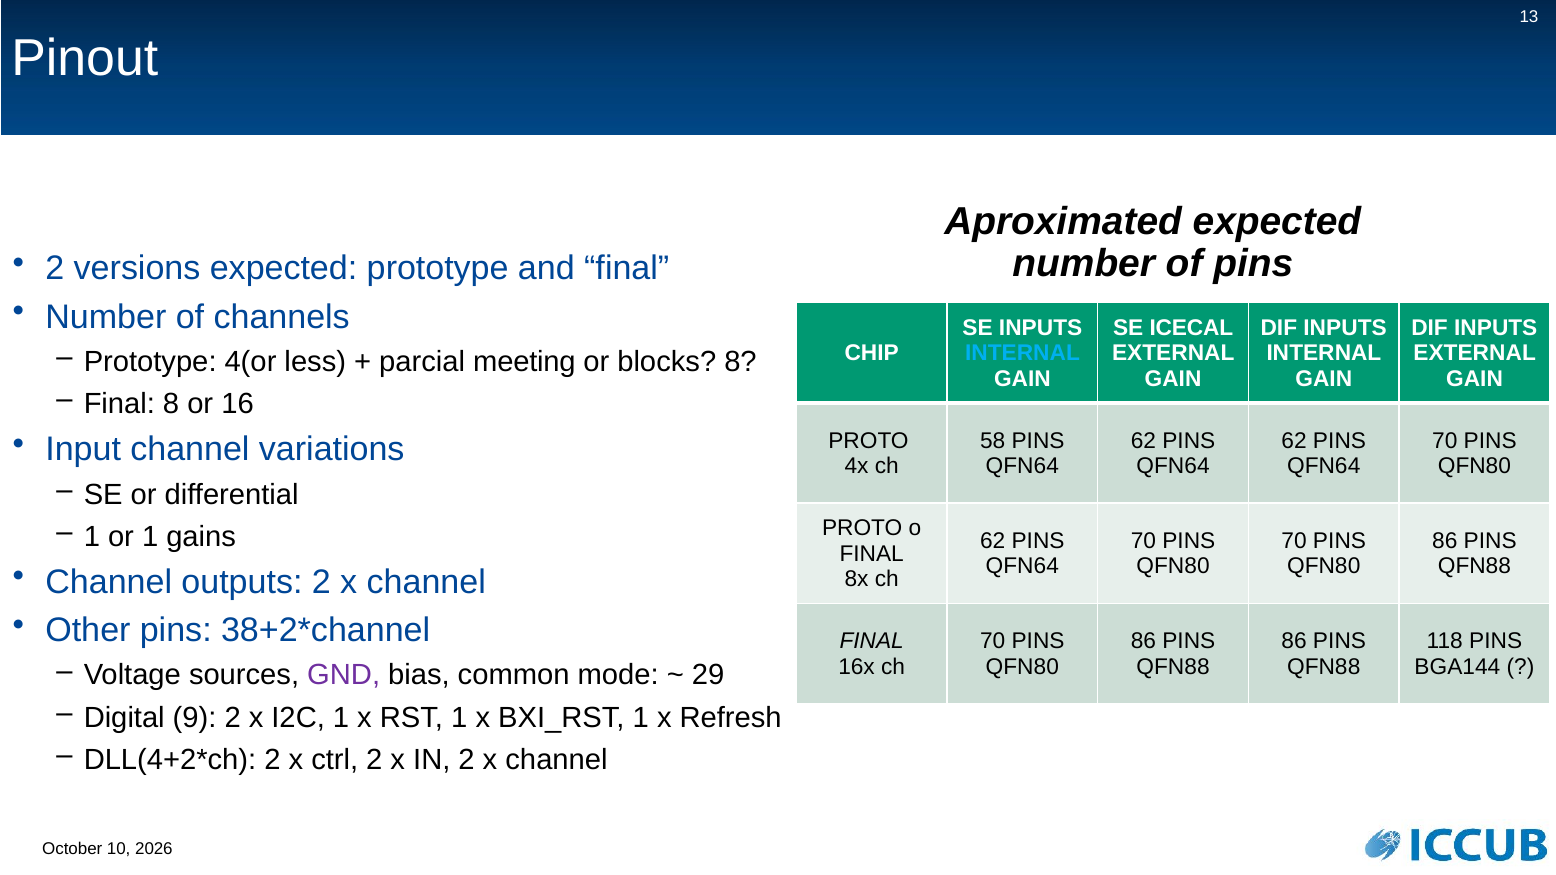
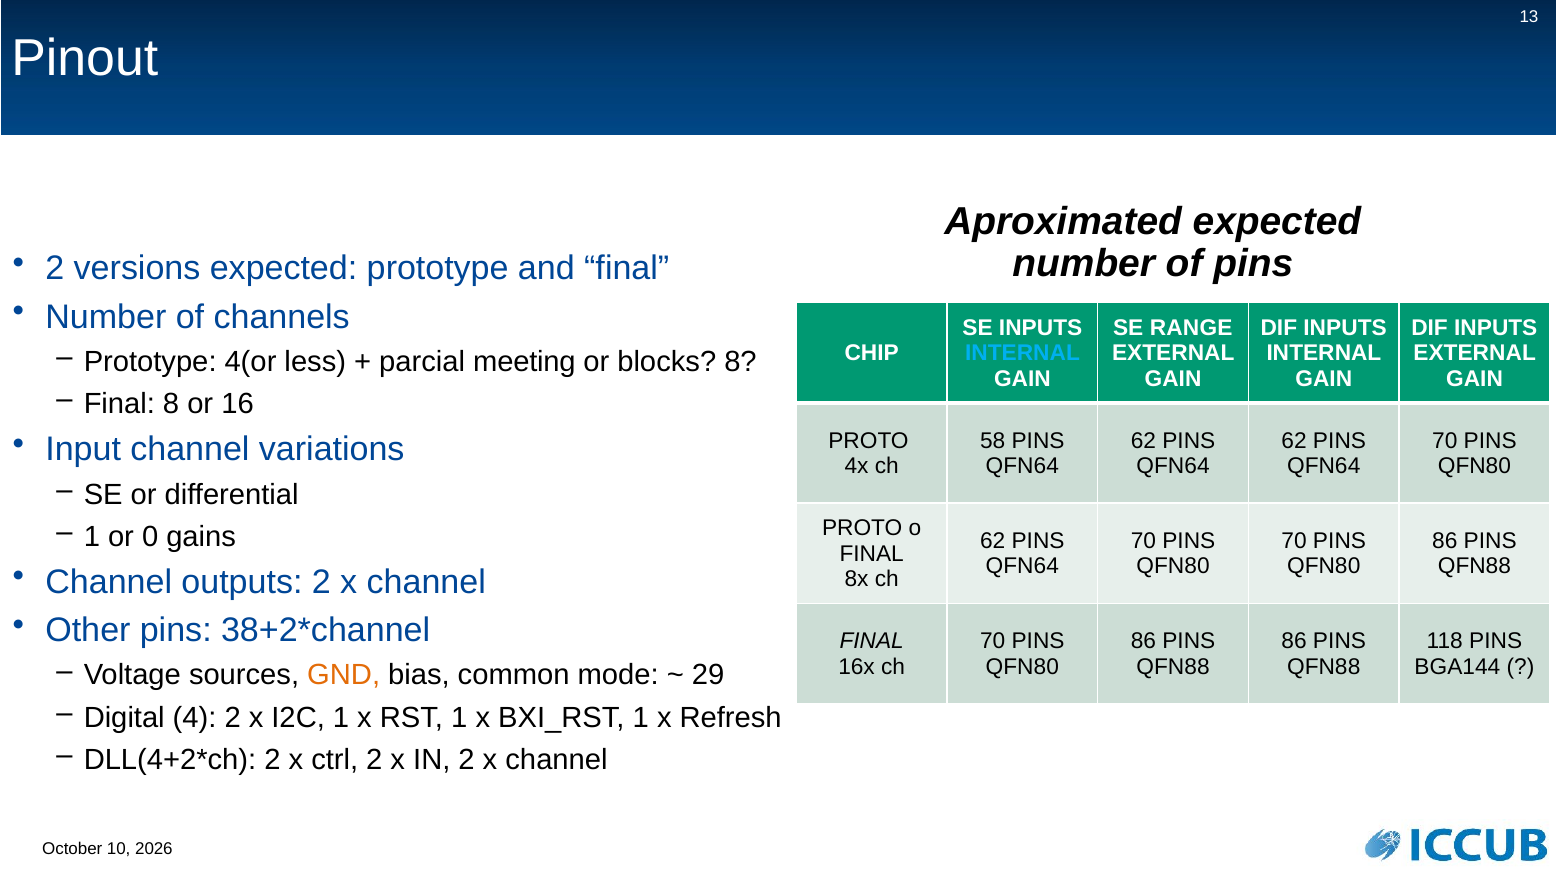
ICECAL: ICECAL -> RANGE
or 1: 1 -> 0
GND colour: purple -> orange
9: 9 -> 4
